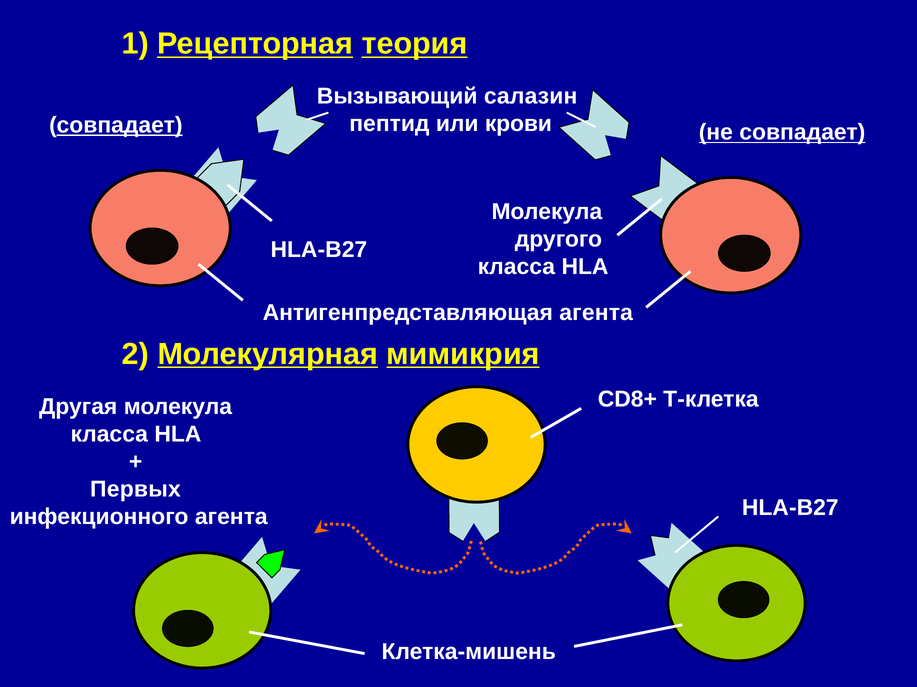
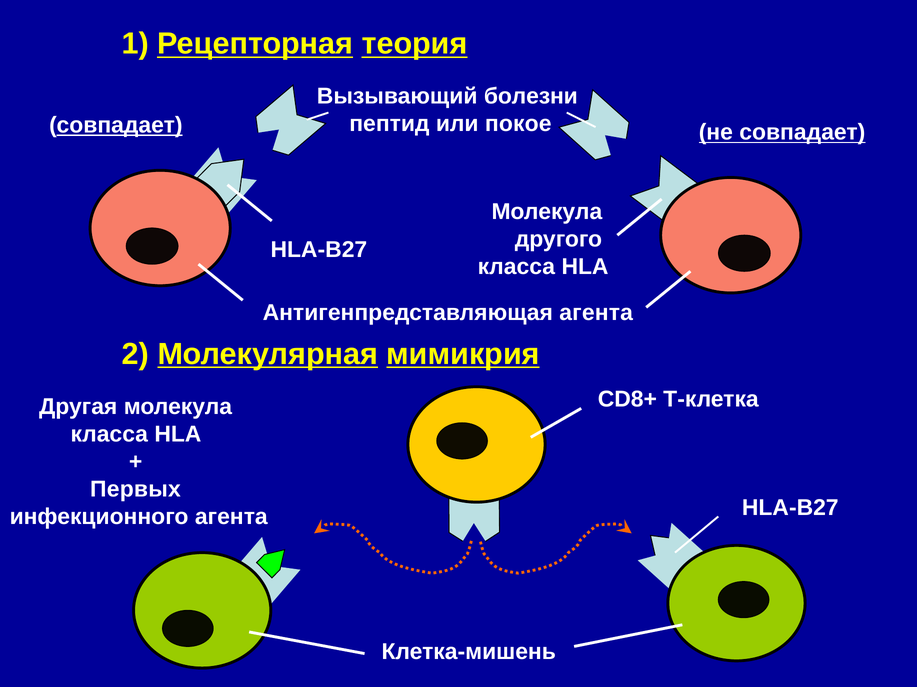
салазин: салазин -> болезни
крови: крови -> покое
